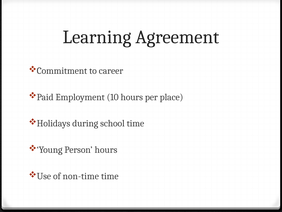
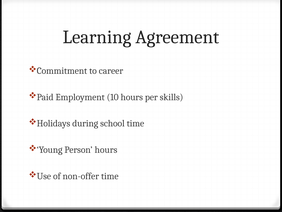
place: place -> skills
non-time: non-time -> non-offer
